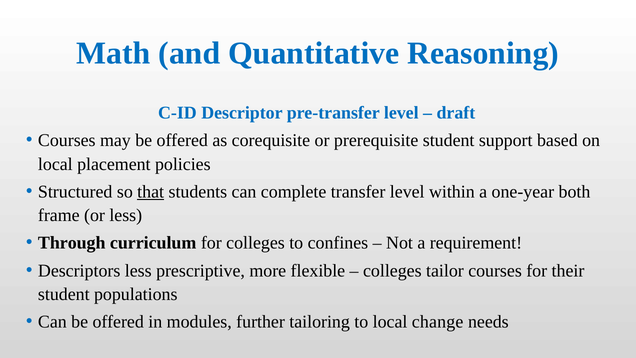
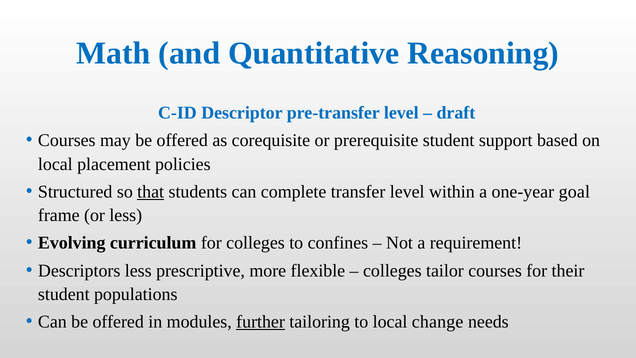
both: both -> goal
Through: Through -> Evolving
further underline: none -> present
